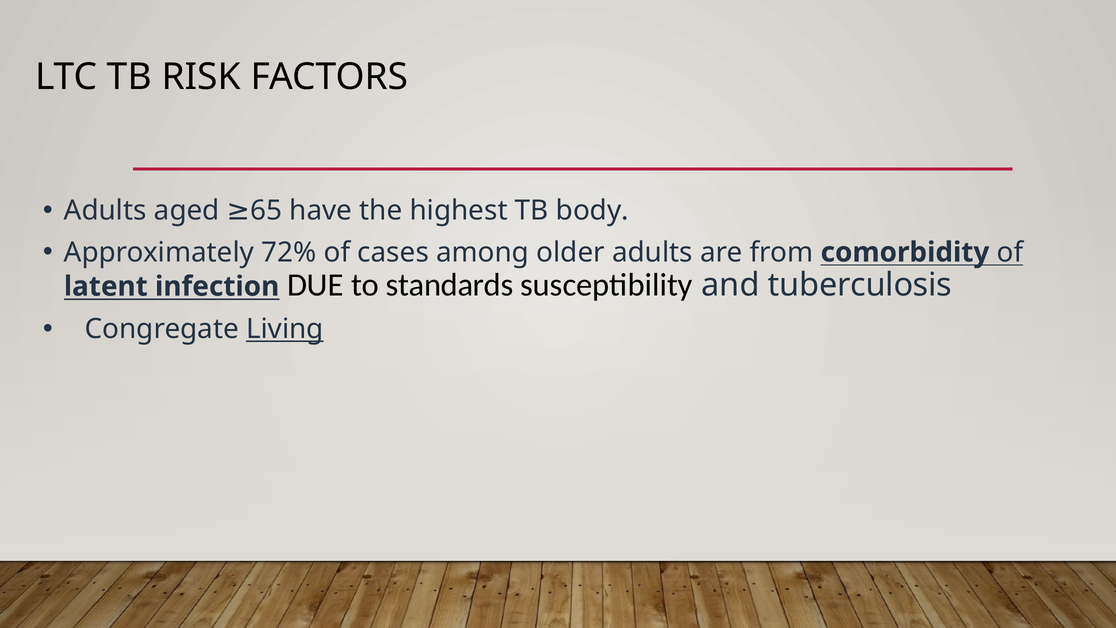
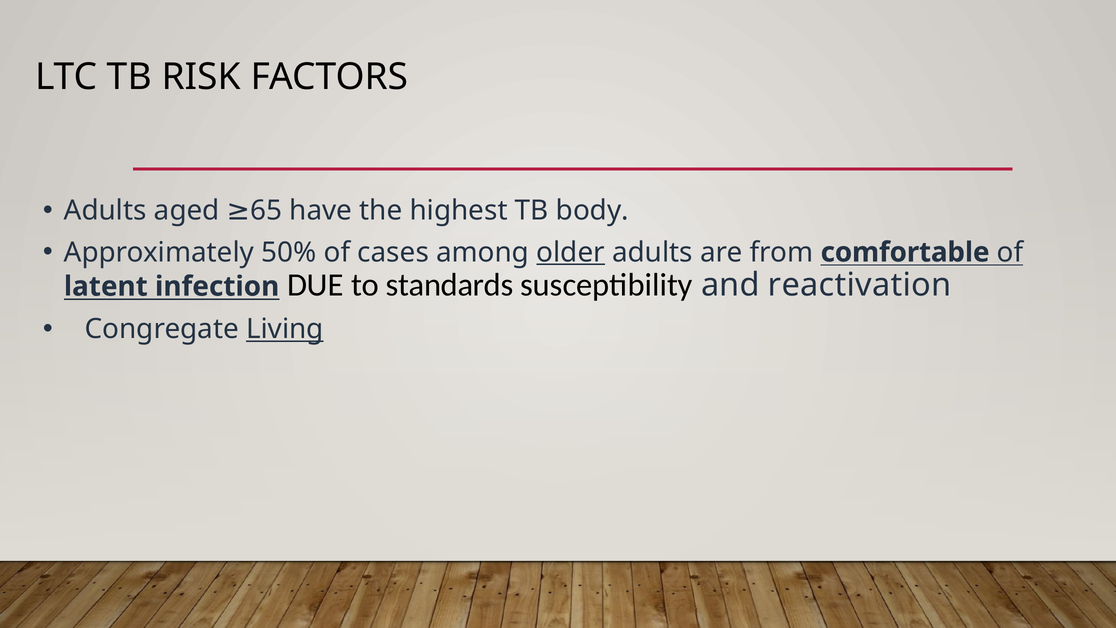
72%: 72% -> 50%
older underline: none -> present
comorbidity: comorbidity -> comfortable
tuberculosis: tuberculosis -> reactivation
